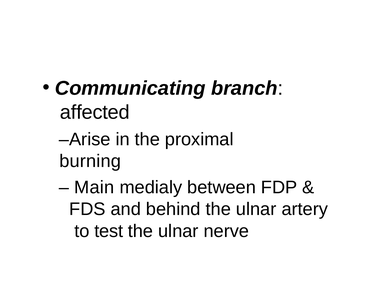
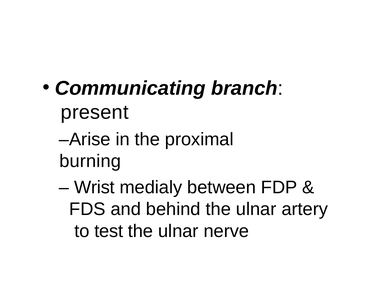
affected: affected -> present
Main: Main -> Wrist
